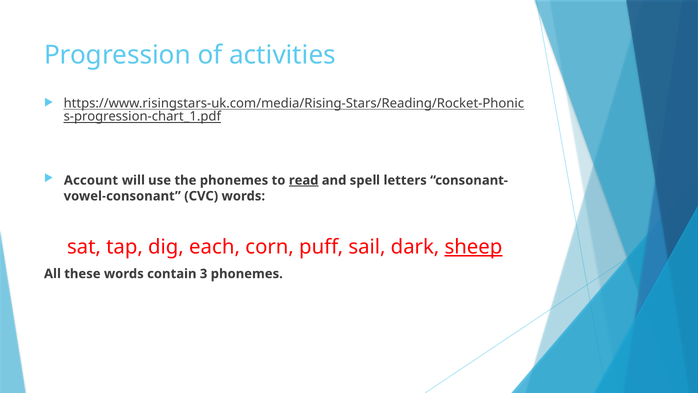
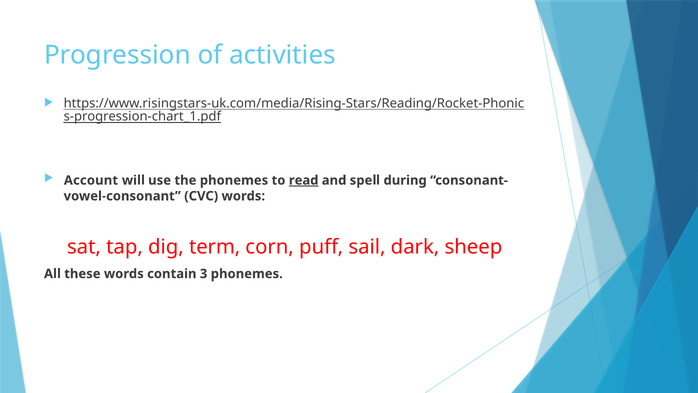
letters: letters -> during
each: each -> term
sheep underline: present -> none
